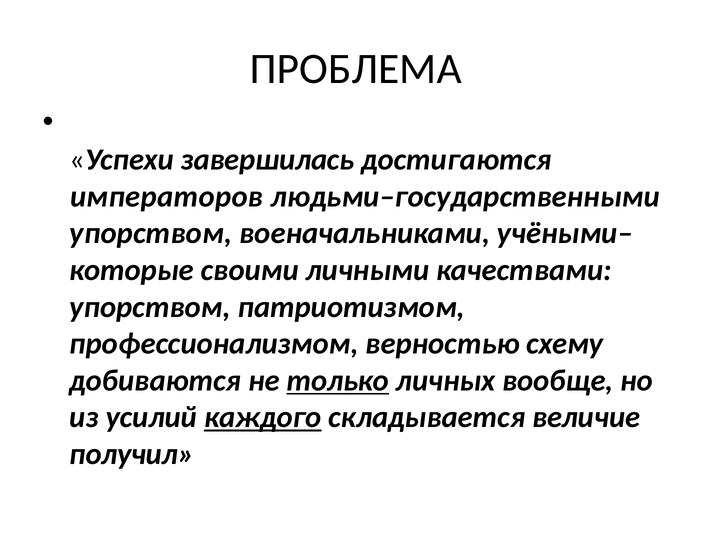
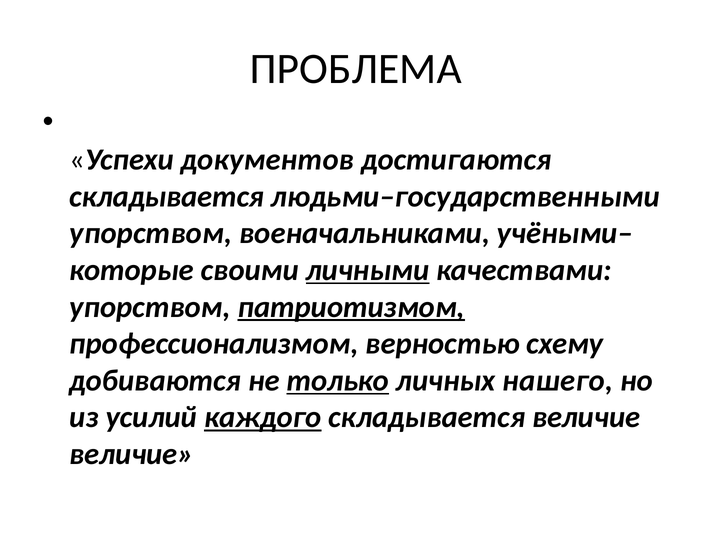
завершилась: завершилась -> документов
императоров at (167, 197): императоров -> складывается
личными underline: none -> present
патриотизмом underline: none -> present
вообще: вообще -> нашего
получил at (132, 454): получил -> величие
